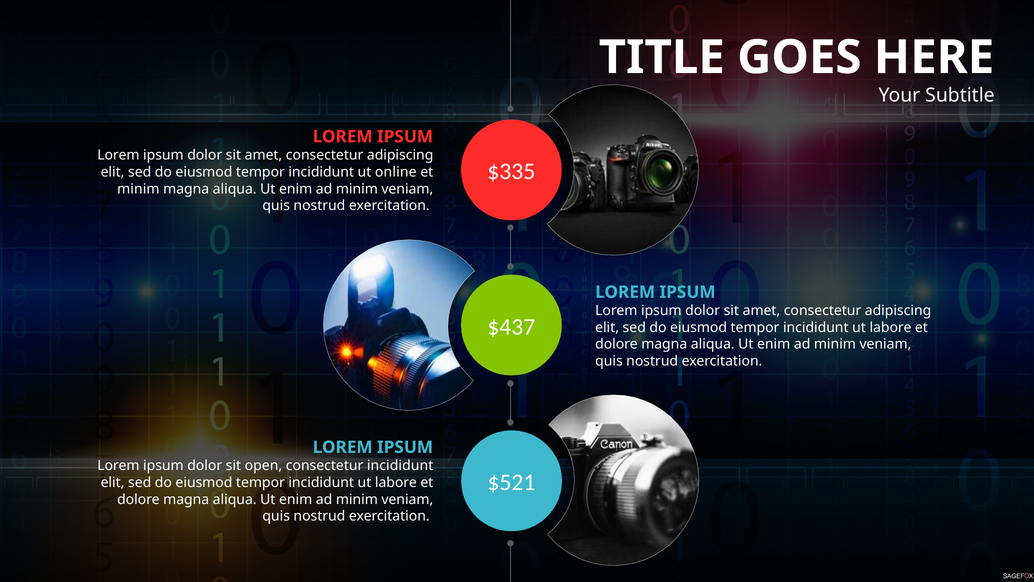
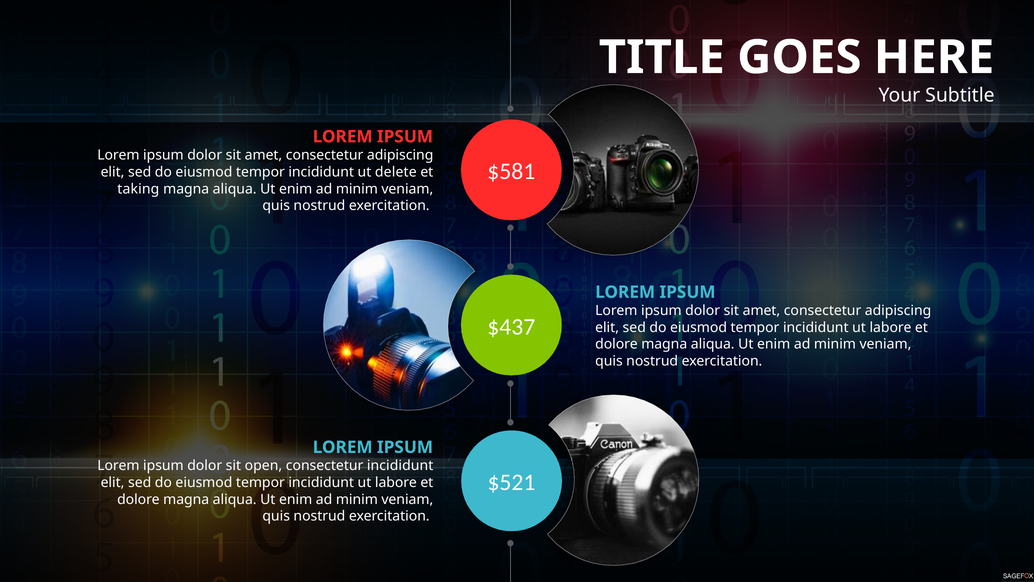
$335: $335 -> $581
online: online -> delete
minim at (138, 189): minim -> taking
